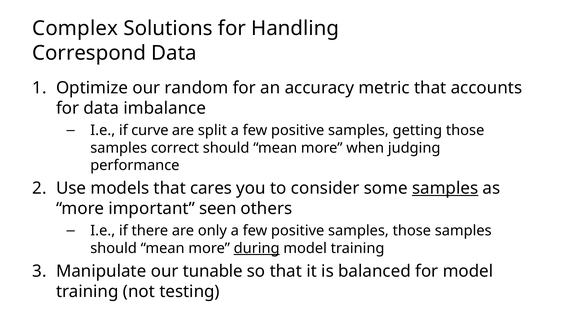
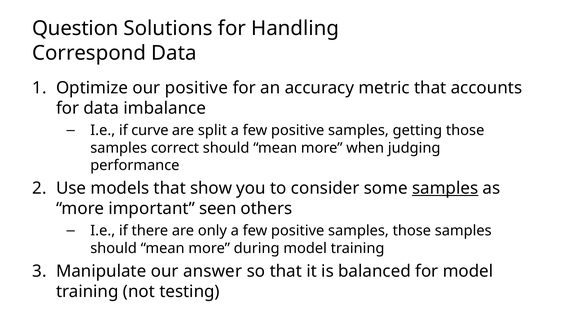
Complex: Complex -> Question
our random: random -> positive
cares: cares -> show
during underline: present -> none
tunable: tunable -> answer
